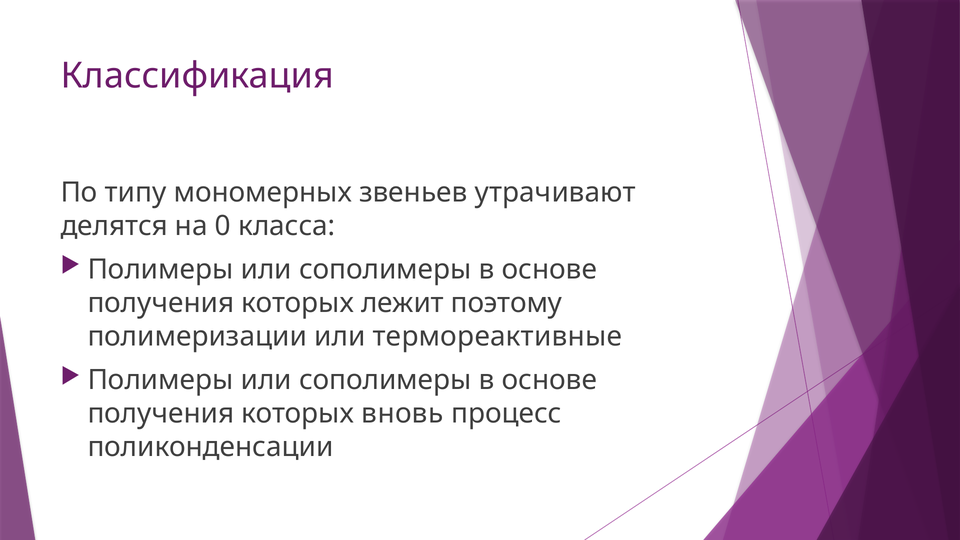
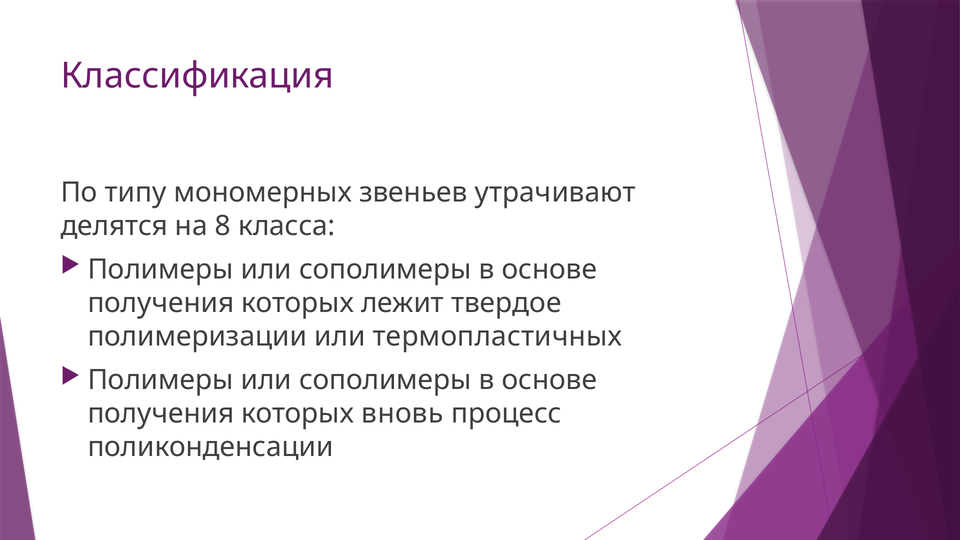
0: 0 -> 8
поэтому: поэтому -> твердое
термореактивные: термореактивные -> термопластичных
